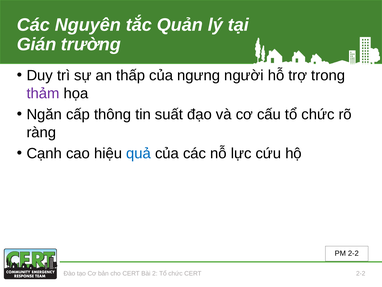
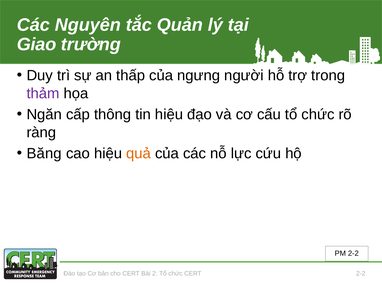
Gián: Gián -> Giao
tin suất: suất -> hiệu
Cạnh: Cạnh -> Băng
quả colour: blue -> orange
